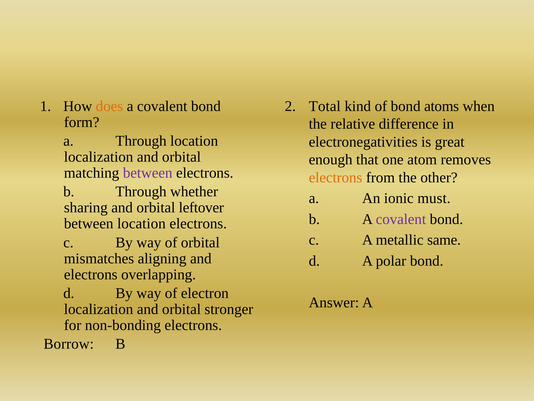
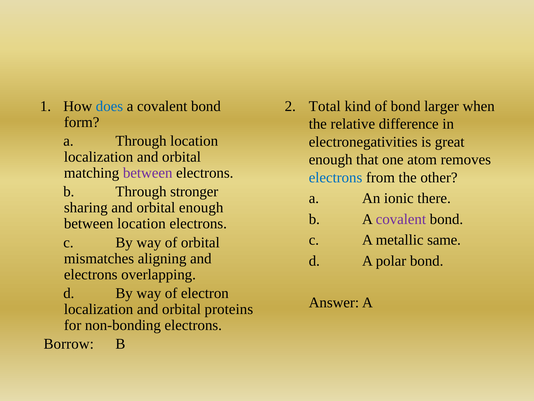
does colour: orange -> blue
atoms: atoms -> larger
electrons at (336, 177) colour: orange -> blue
whether: whether -> stronger
must: must -> there
orbital leftover: leftover -> enough
stronger: stronger -> proteins
